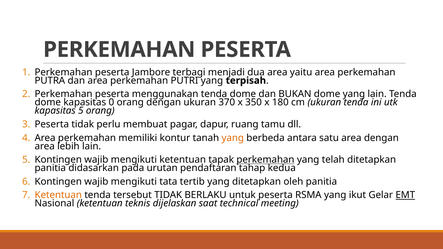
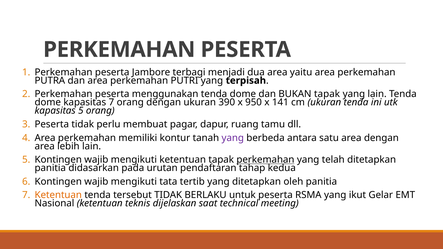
BUKAN dome: dome -> tapak
kapasitas 0: 0 -> 7
370: 370 -> 390
350: 350 -> 950
180: 180 -> 141
yang at (233, 138) colour: orange -> purple
EMT underline: present -> none
